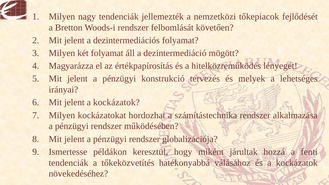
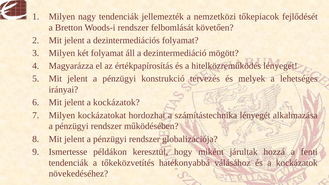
számítástechnika rendszer: rendszer -> lényegét
